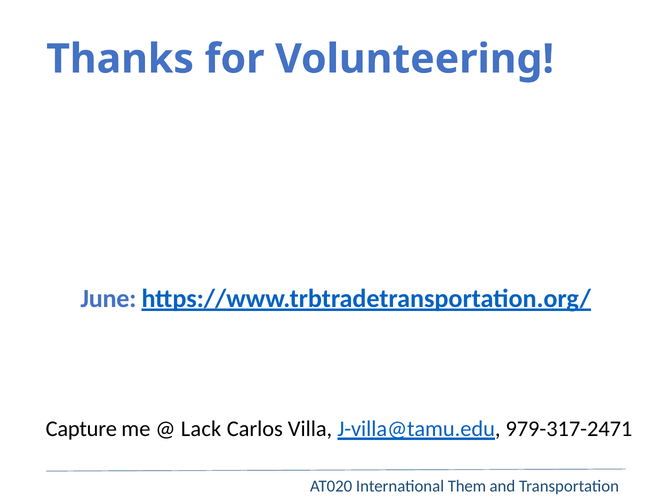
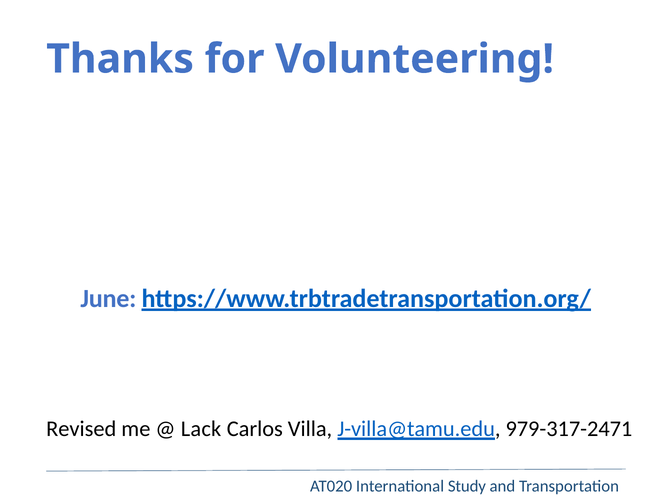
Capture: Capture -> Revised
Them: Them -> Study
